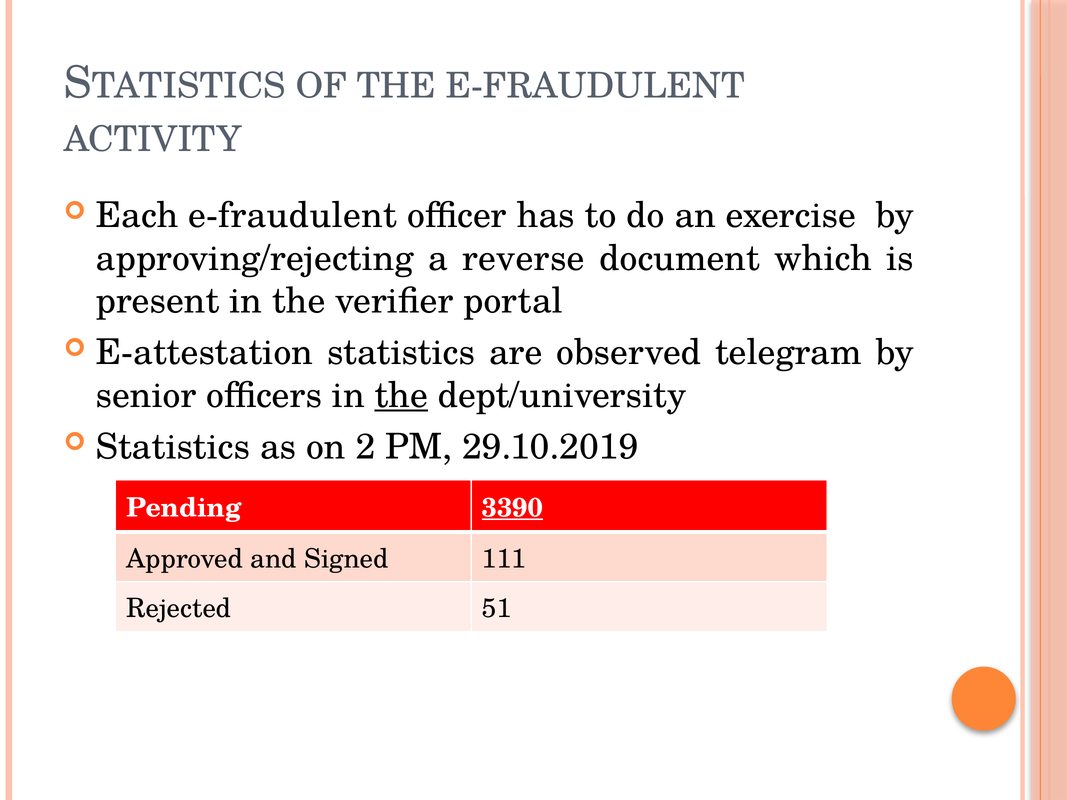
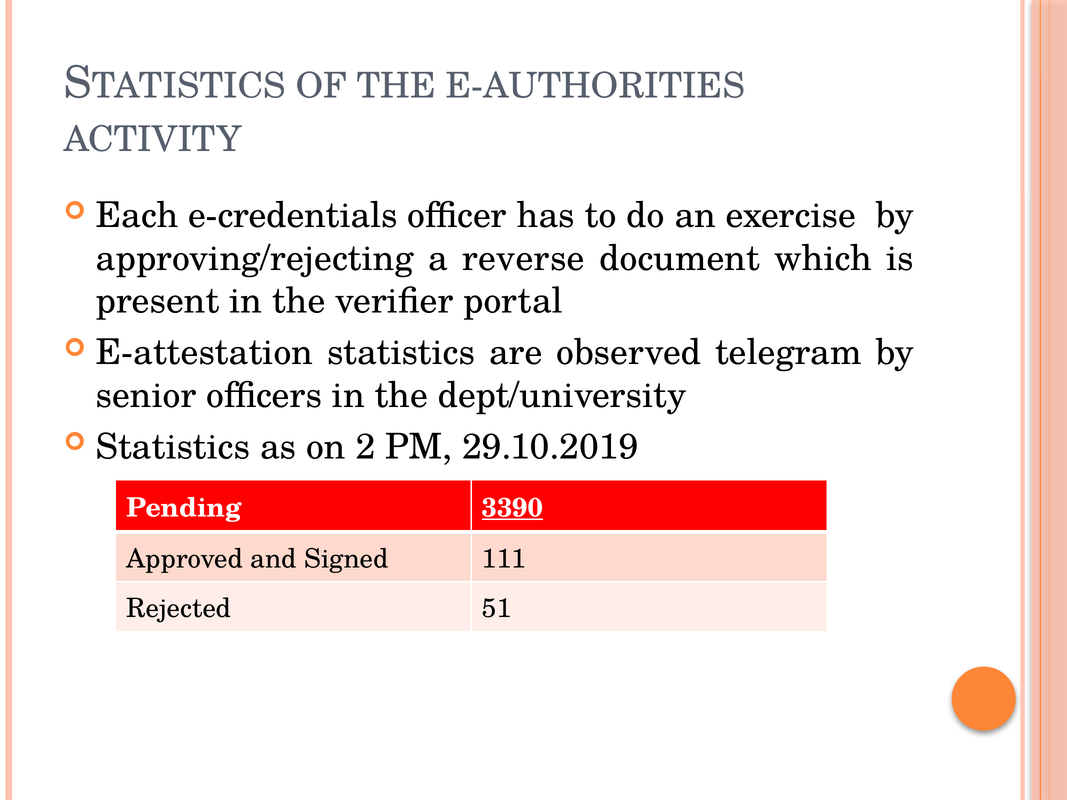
THE E-FRAUDULENT: E-FRAUDULENT -> E-AUTHORITIES
Each e-fraudulent: e-fraudulent -> e-credentials
the at (401, 395) underline: present -> none
